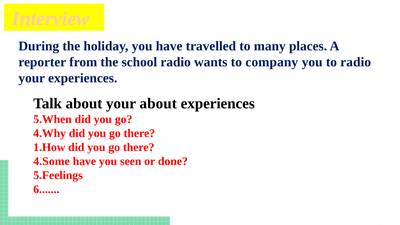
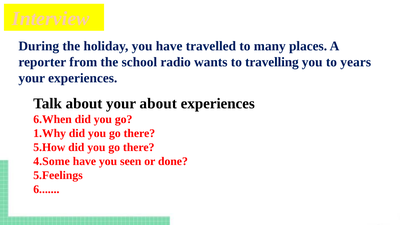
company: company -> travelling
to radio: radio -> years
5.When: 5.When -> 6.When
4.Why: 4.Why -> 1.Why
1.How: 1.How -> 5.How
